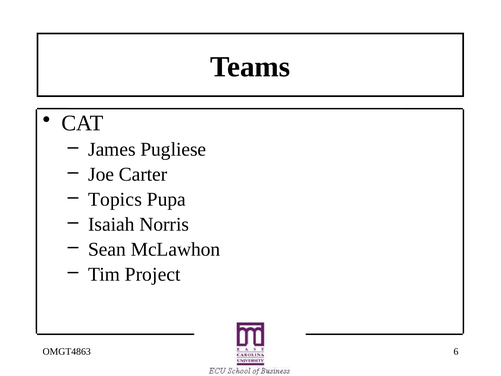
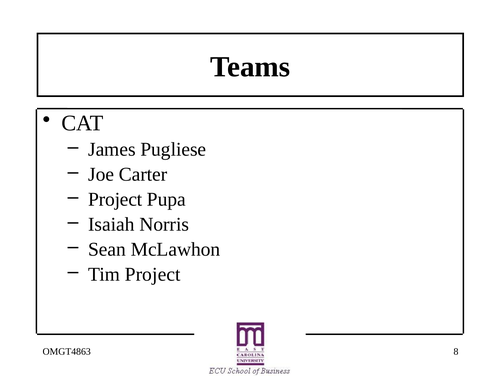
Topics at (115, 199): Topics -> Project
6: 6 -> 8
